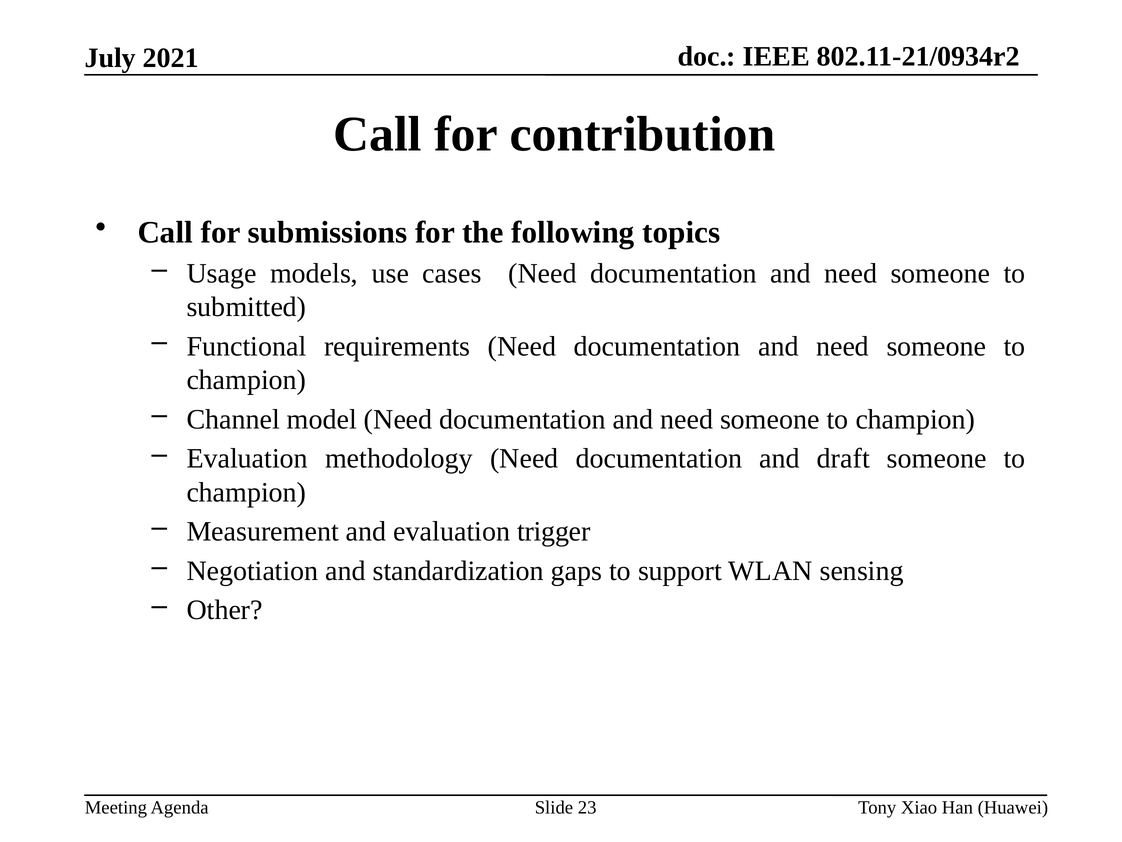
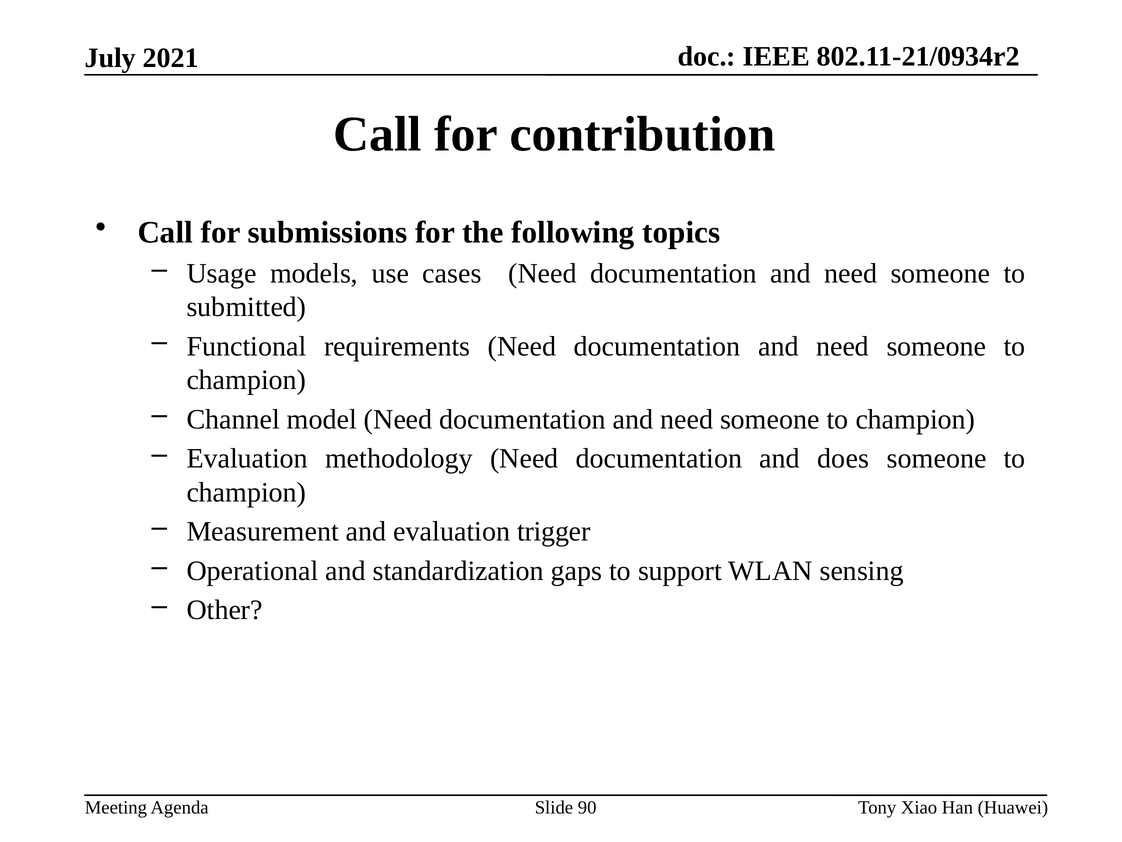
draft: draft -> does
Negotiation: Negotiation -> Operational
23: 23 -> 90
